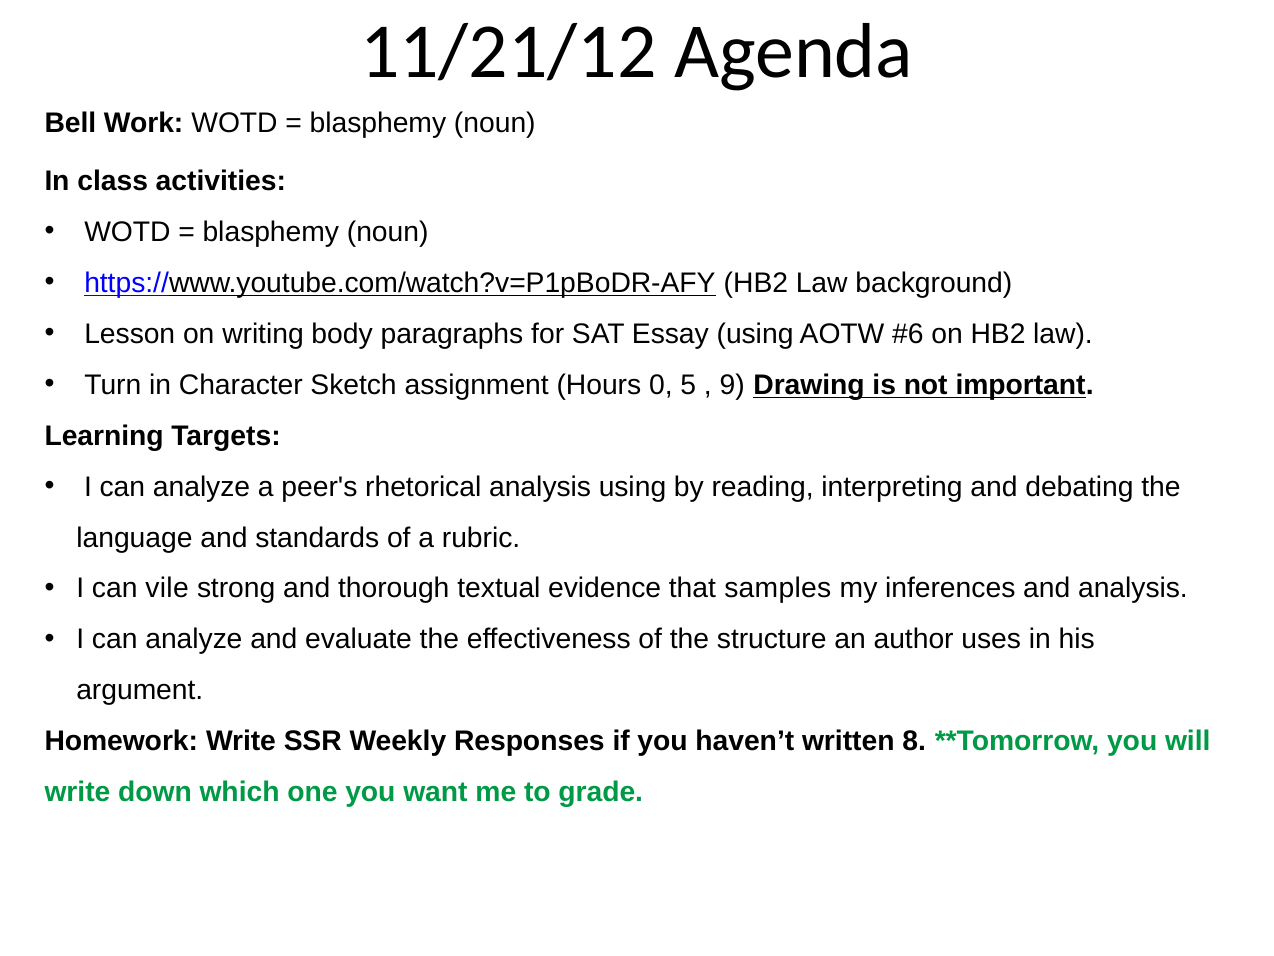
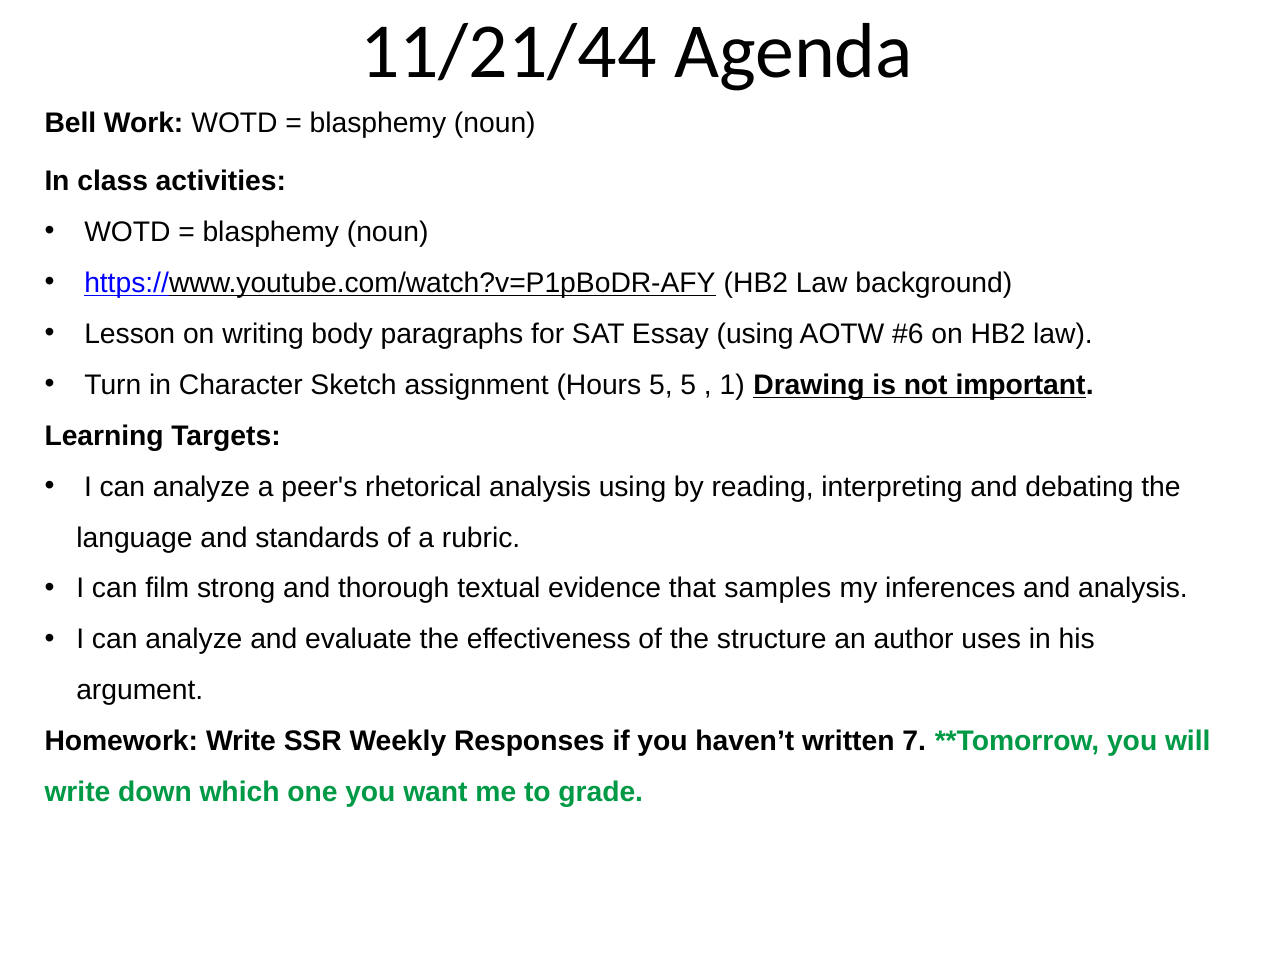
11/21/12: 11/21/12 -> 11/21/44
Hours 0: 0 -> 5
9: 9 -> 1
vile: vile -> film
8: 8 -> 7
